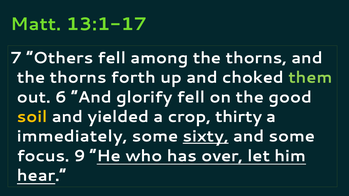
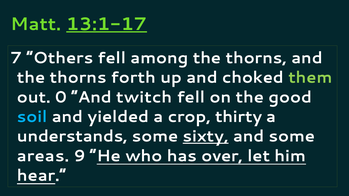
13:1-17 underline: none -> present
6: 6 -> 0
glorify: glorify -> twitch
soil colour: yellow -> light blue
immediately: immediately -> understands
focus: focus -> areas
